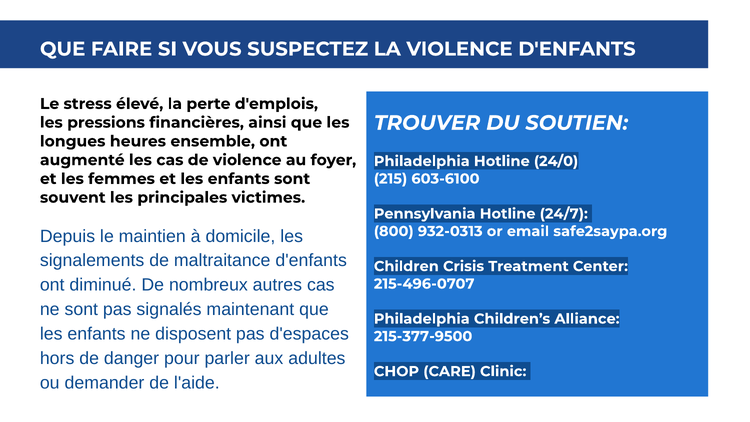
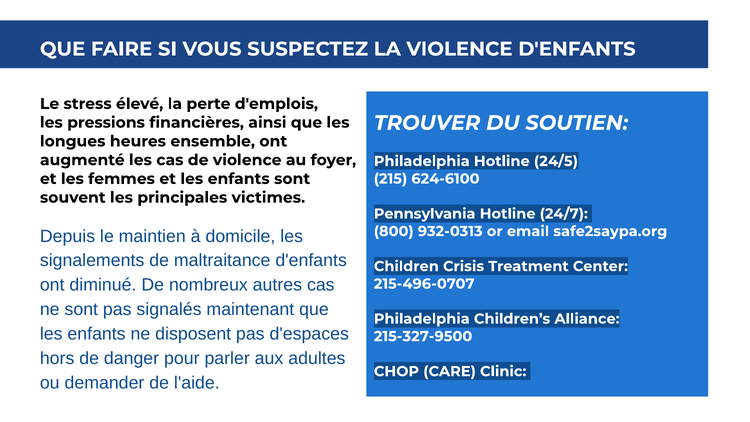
24/0: 24/0 -> 24/5
603-6100: 603-6100 -> 624-6100
215-377-9500: 215-377-9500 -> 215-327-9500
